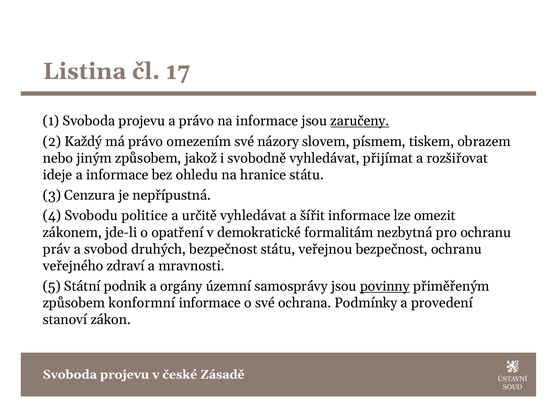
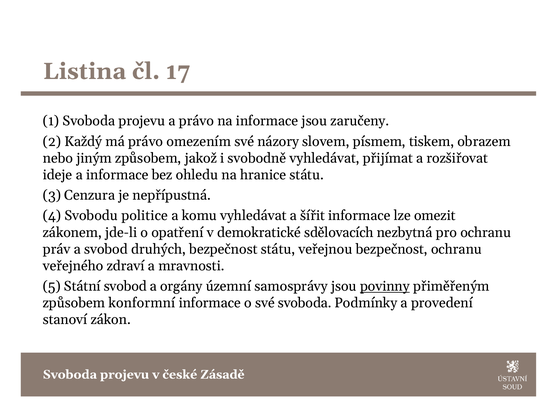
zaručeny underline: present -> none
určitě: určitě -> komu
formalitám: formalitám -> sdělovacích
Státní podnik: podnik -> svobod
své ochrana: ochrana -> svoboda
